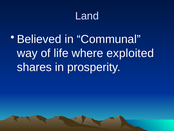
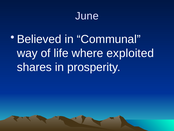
Land: Land -> June
